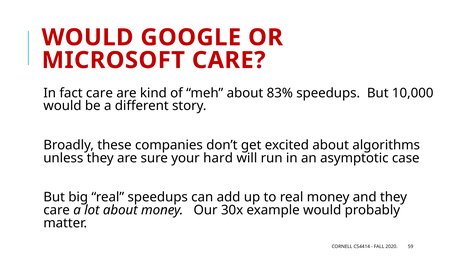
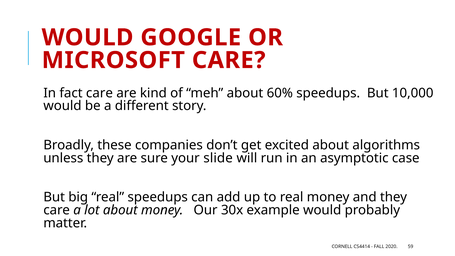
83%: 83% -> 60%
hard: hard -> slide
